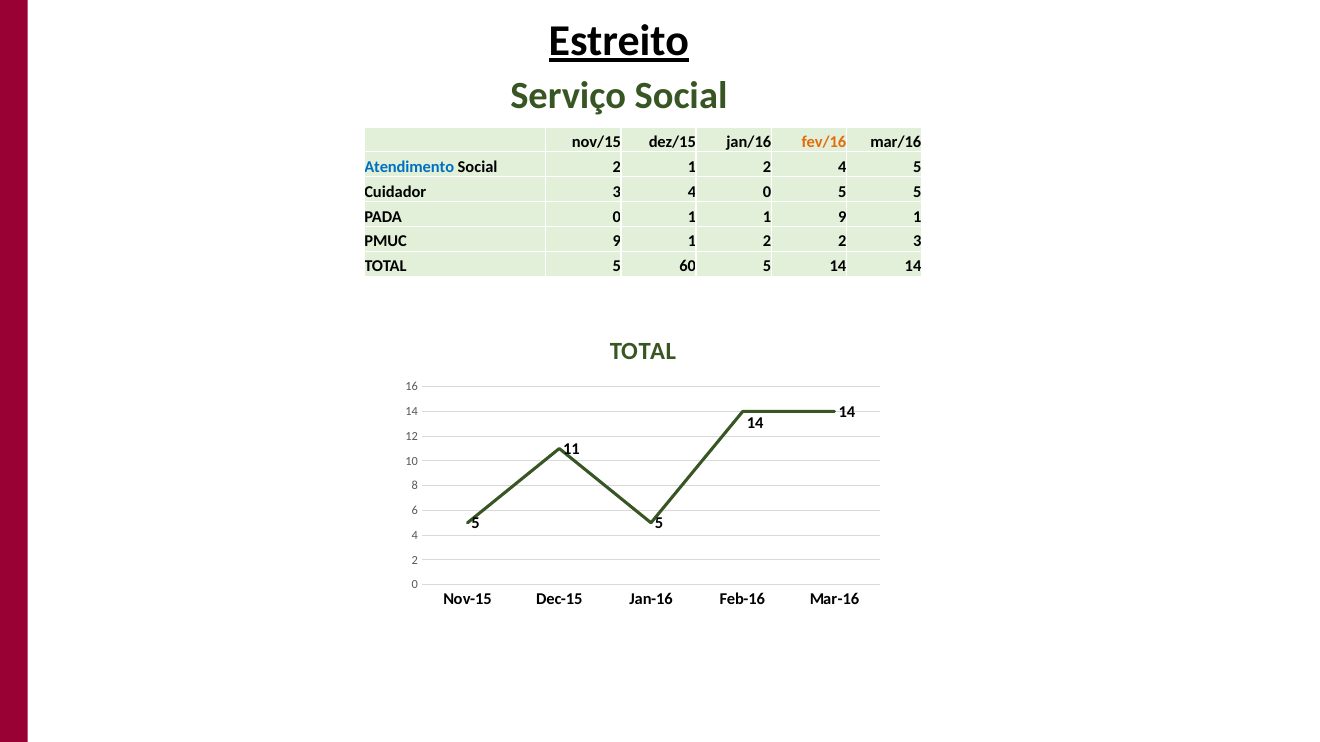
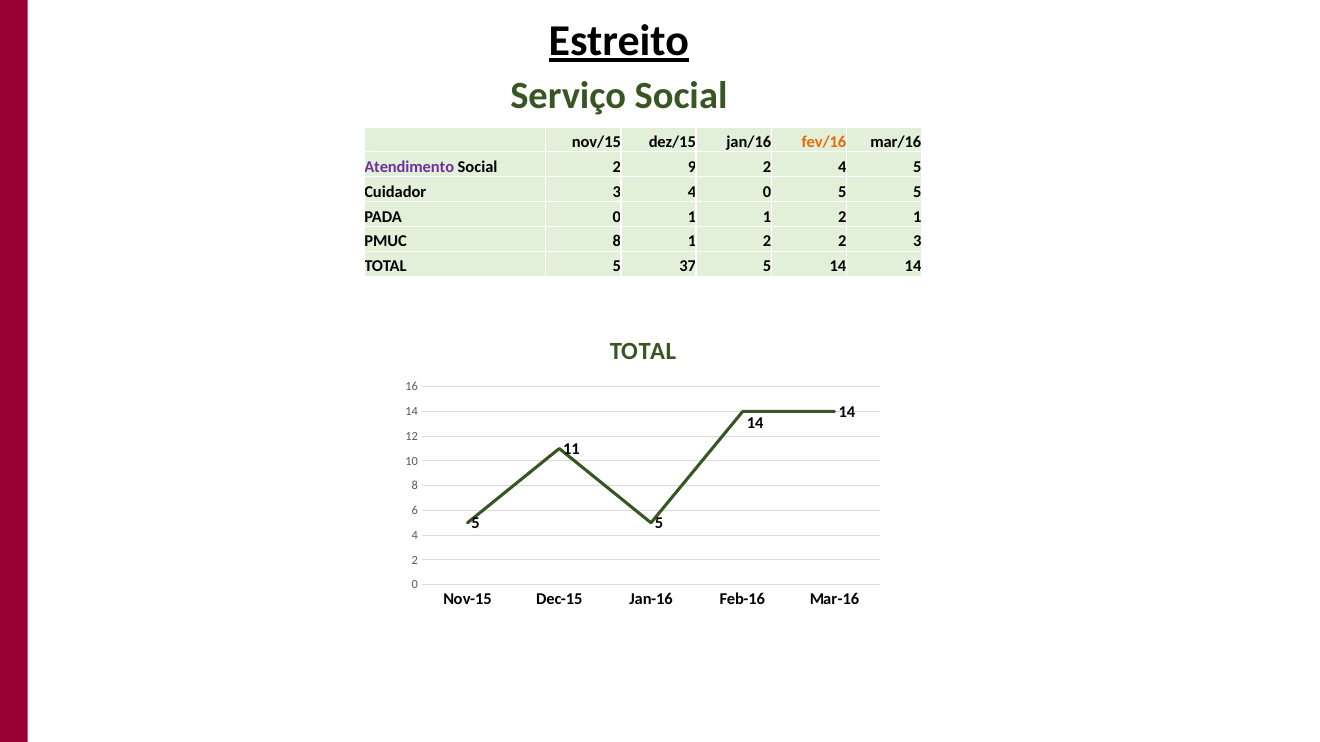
Atendimento colour: blue -> purple
2 1: 1 -> 9
1 1 9: 9 -> 2
PMUC 9: 9 -> 8
60: 60 -> 37
